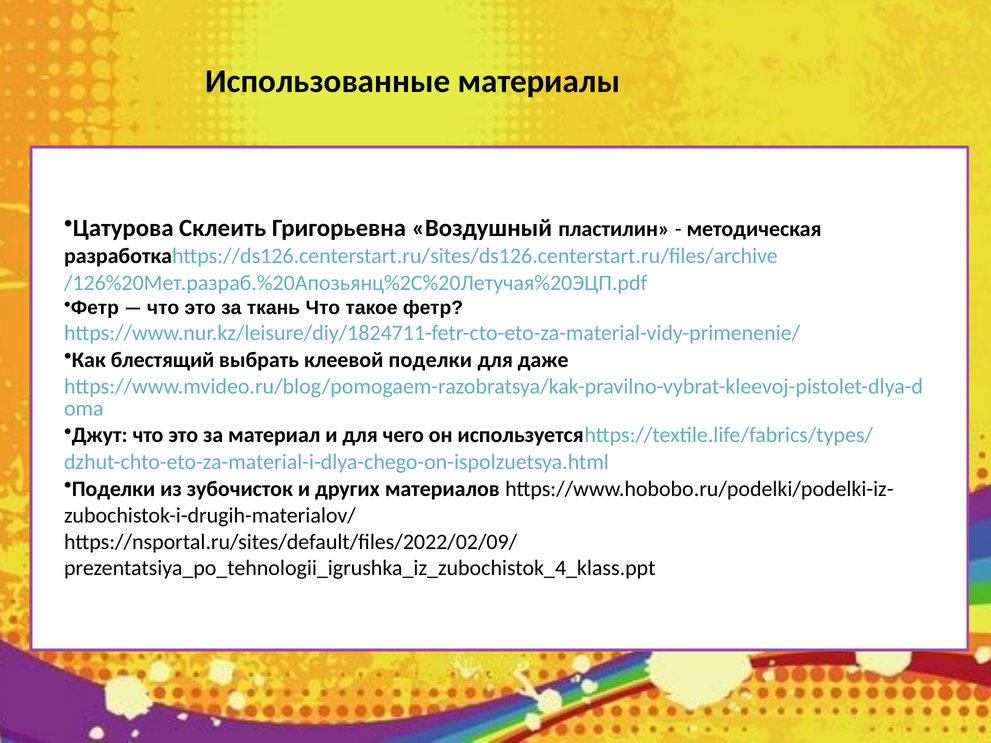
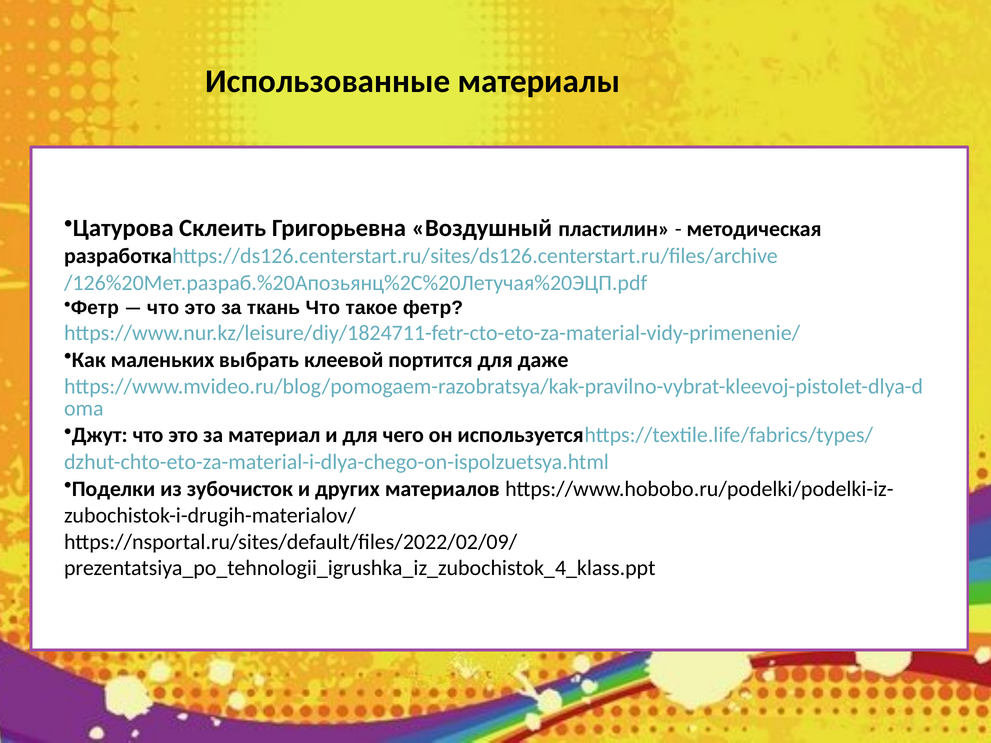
блестящий: блестящий -> маленьких
клеевой поделки: поделки -> портится
